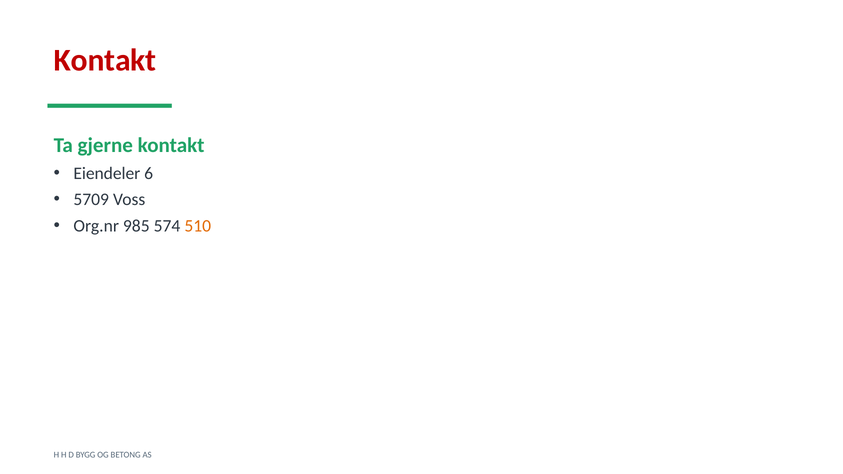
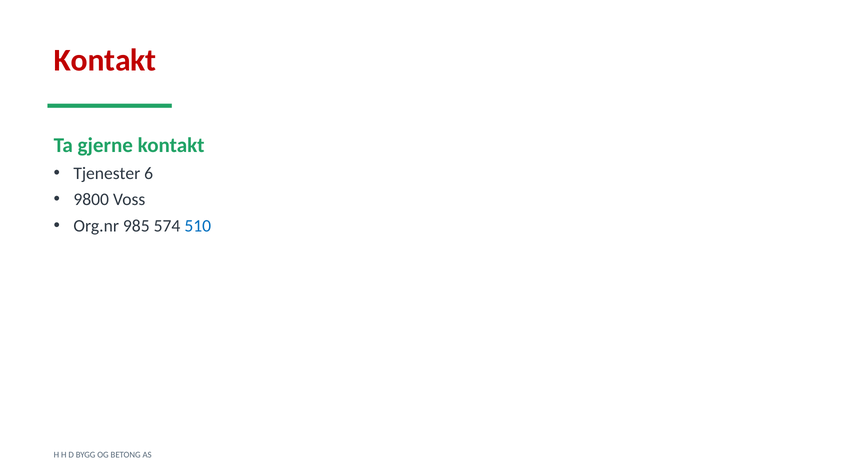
Eiendeler: Eiendeler -> Tjenester
5709: 5709 -> 9800
510 colour: orange -> blue
